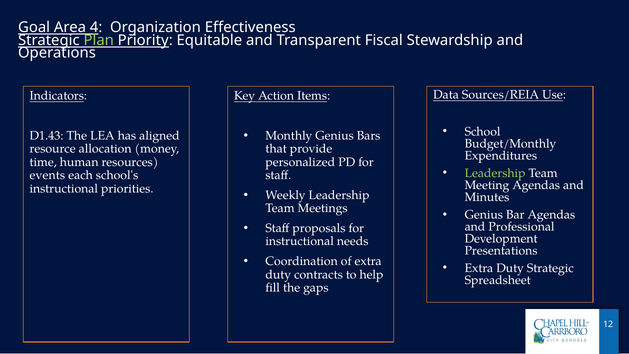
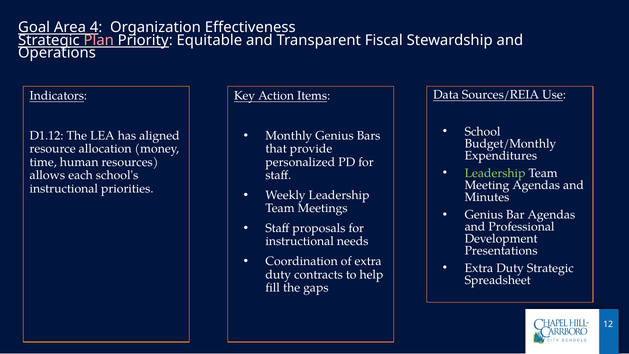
Plan colour: light green -> pink
D1.43: D1.43 -> D1.12
events: events -> allows
